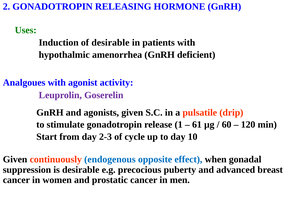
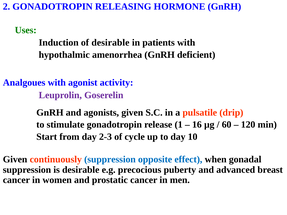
61: 61 -> 16
continuously endogenous: endogenous -> suppression
